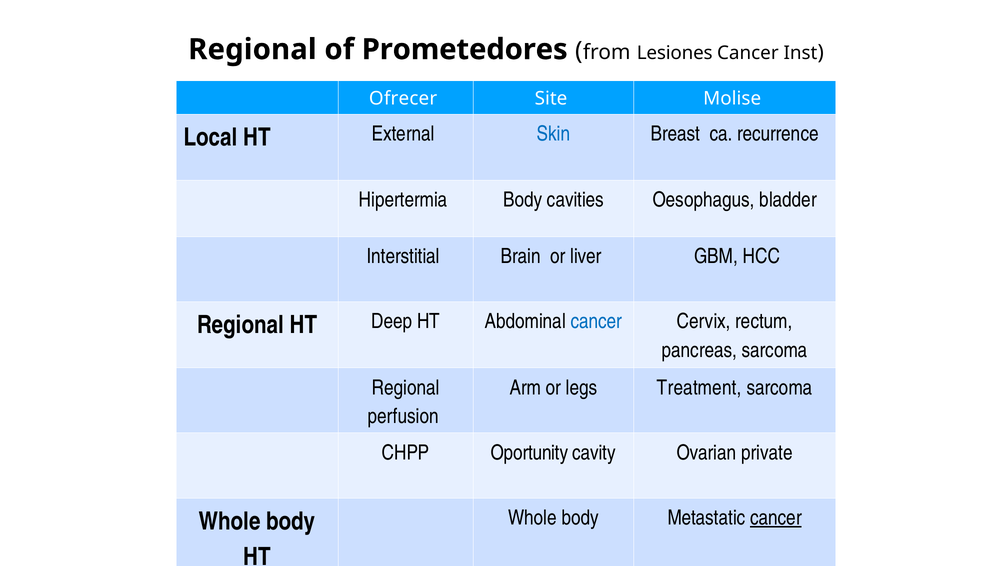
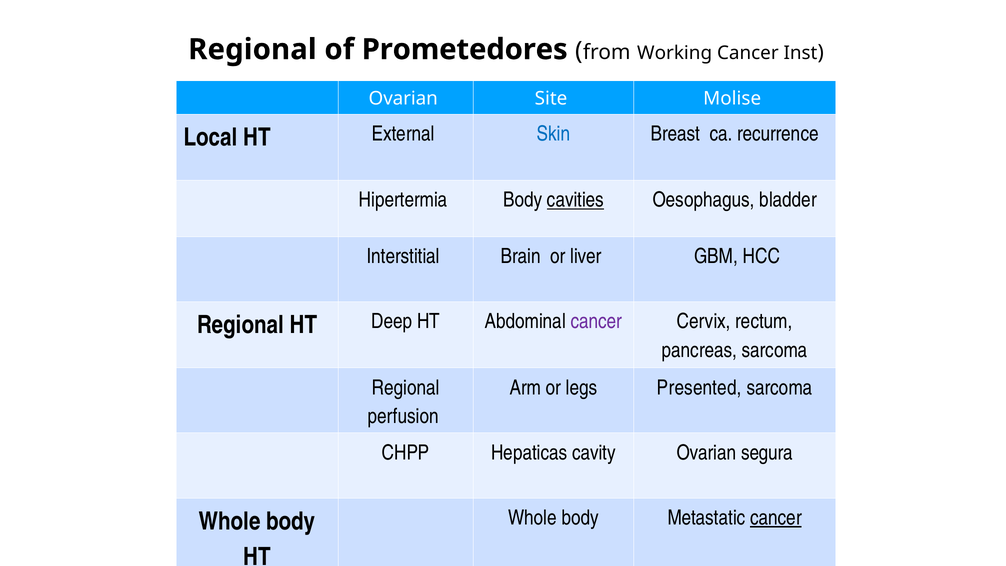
Lesiones: Lesiones -> Working
Ofrecer at (403, 99): Ofrecer -> Ovarian
cavities underline: none -> present
cancer at (596, 321) colour: blue -> purple
Treatment: Treatment -> Presented
Oportunity: Oportunity -> Hepaticas
private: private -> segura
